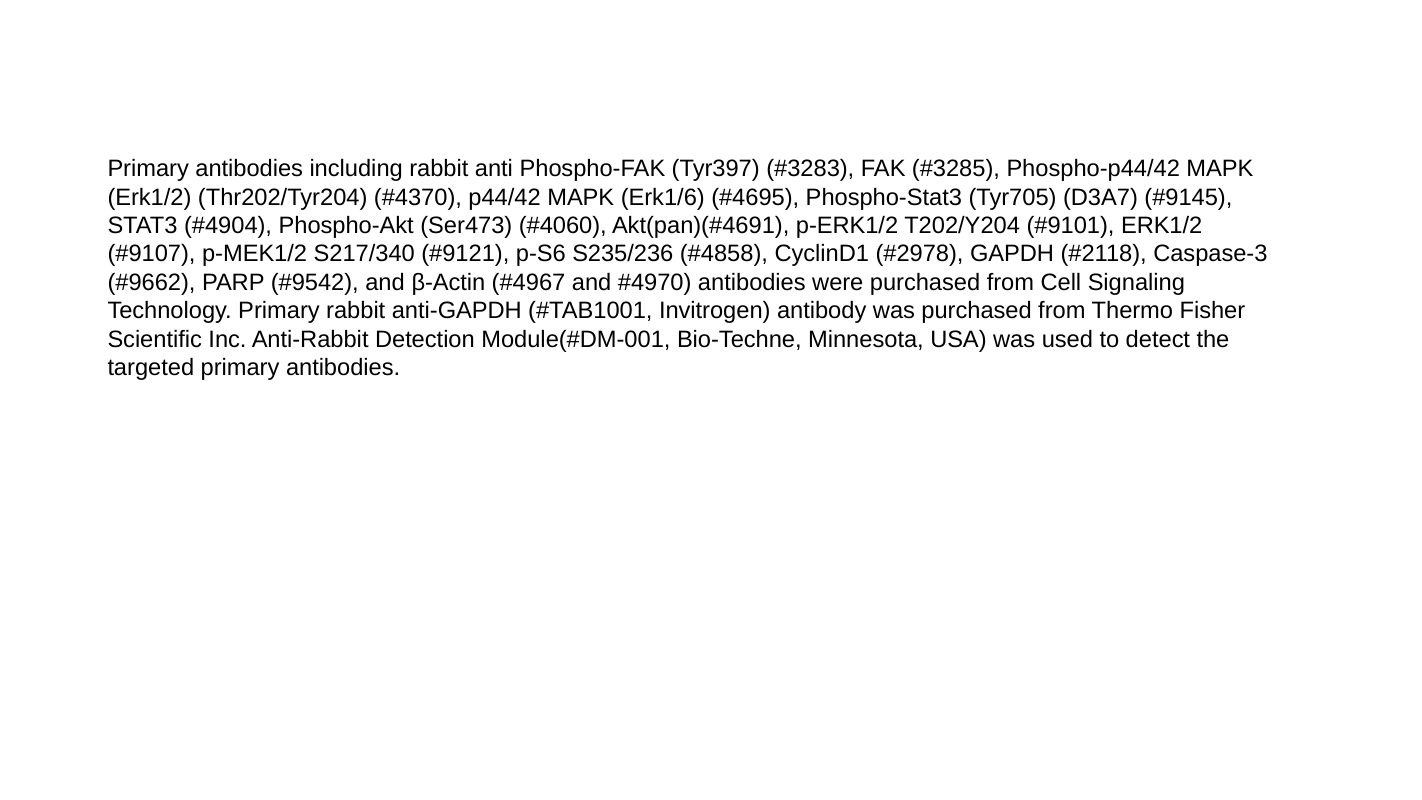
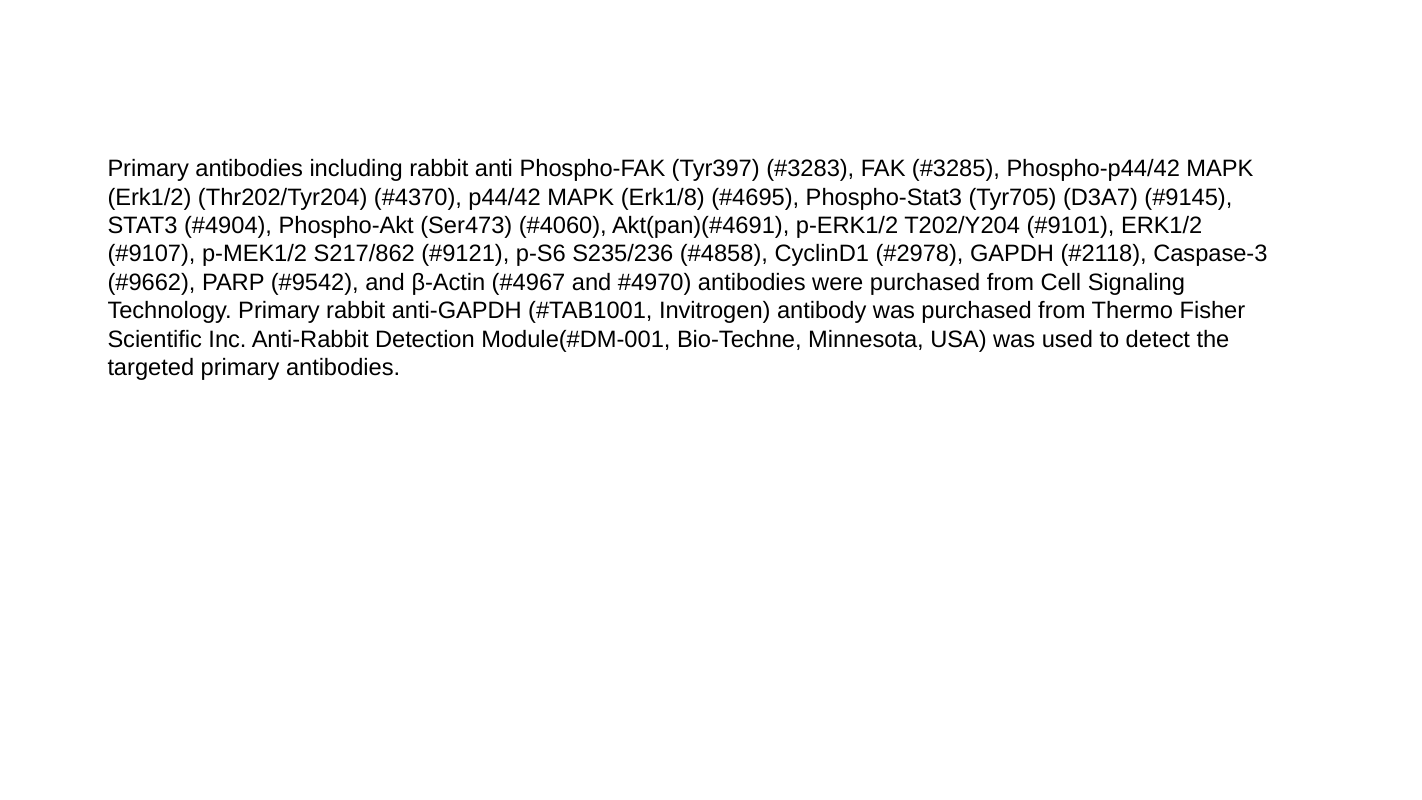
Erk1/6: Erk1/6 -> Erk1/8
S217/340: S217/340 -> S217/862
